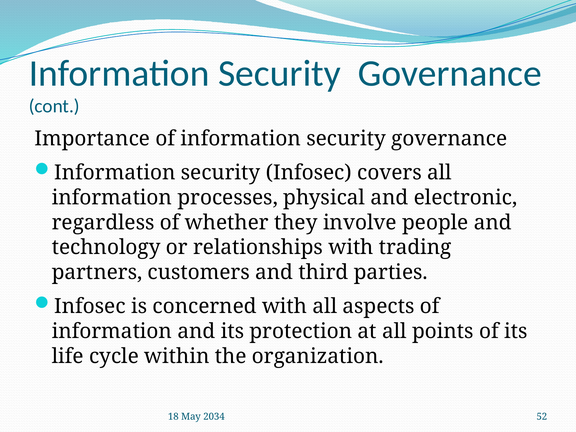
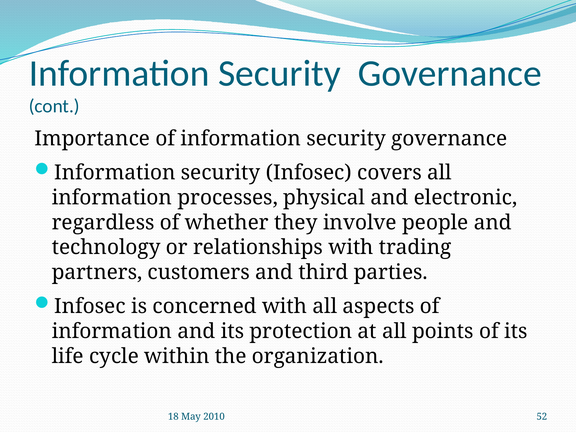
2034: 2034 -> 2010
